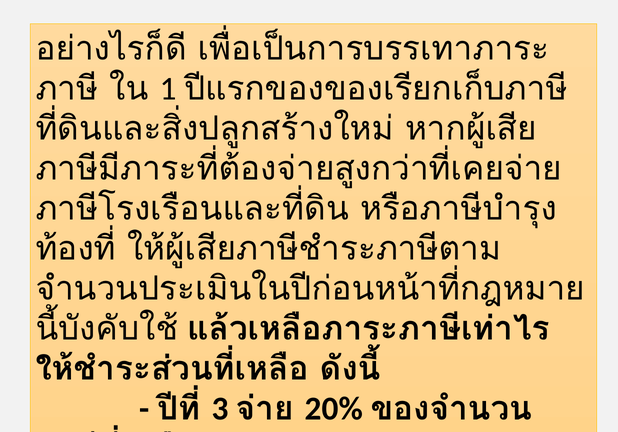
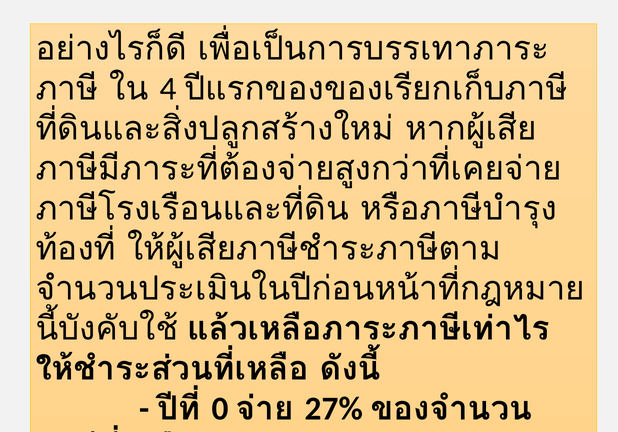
1: 1 -> 4
3 at (220, 408): 3 -> 0
20%: 20% -> 27%
